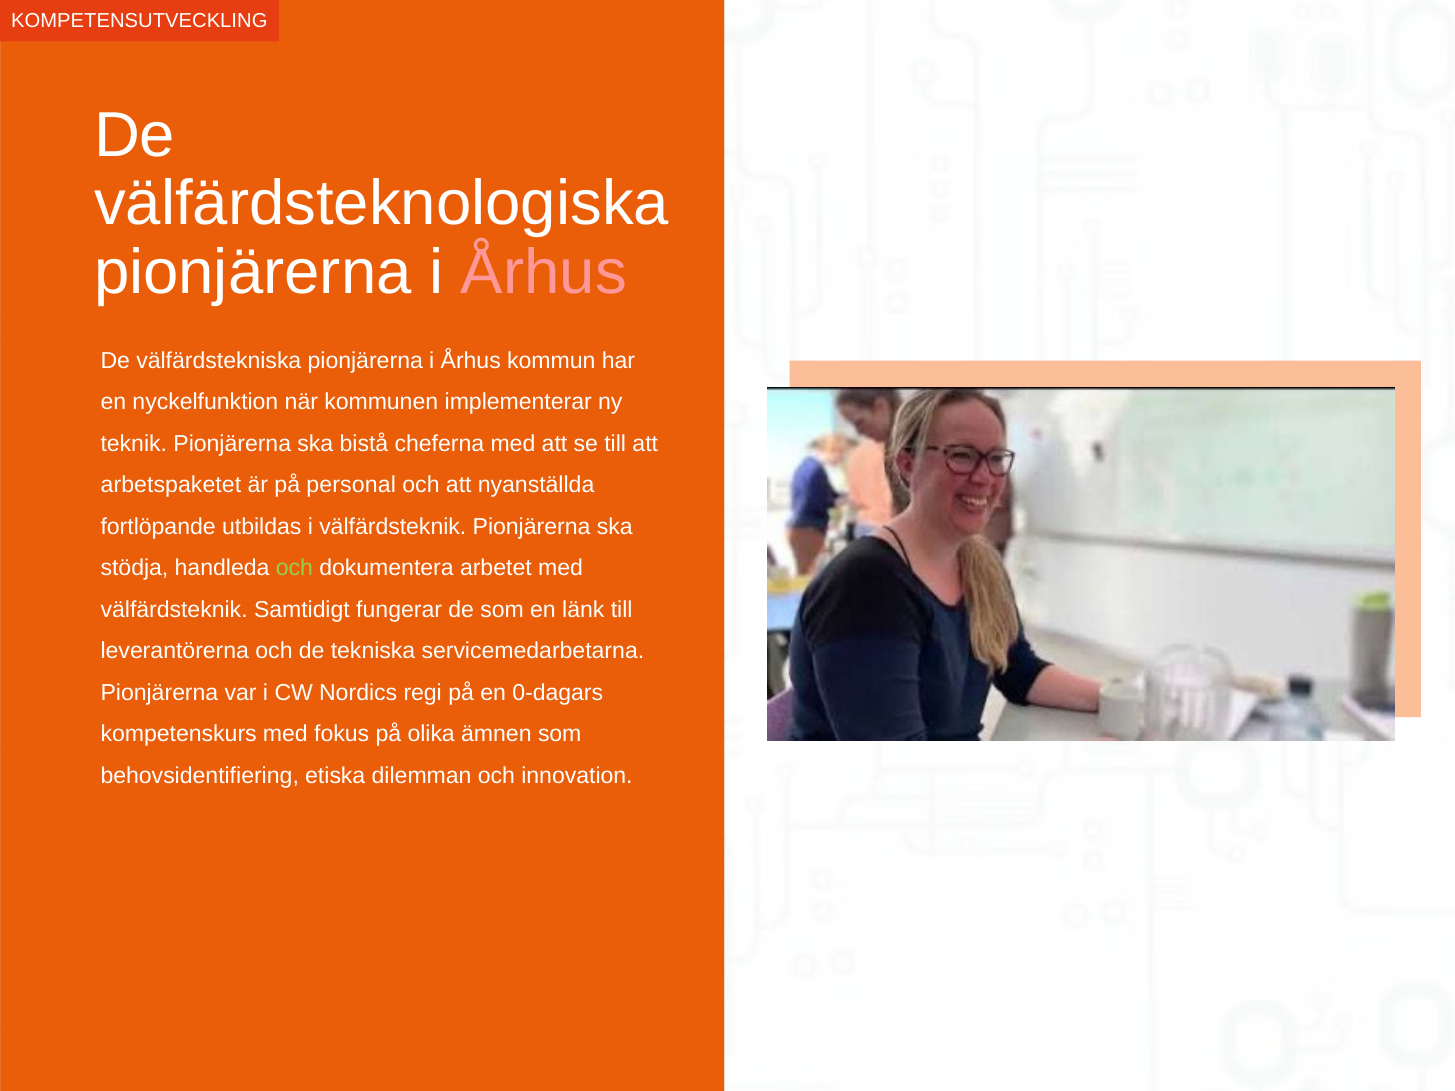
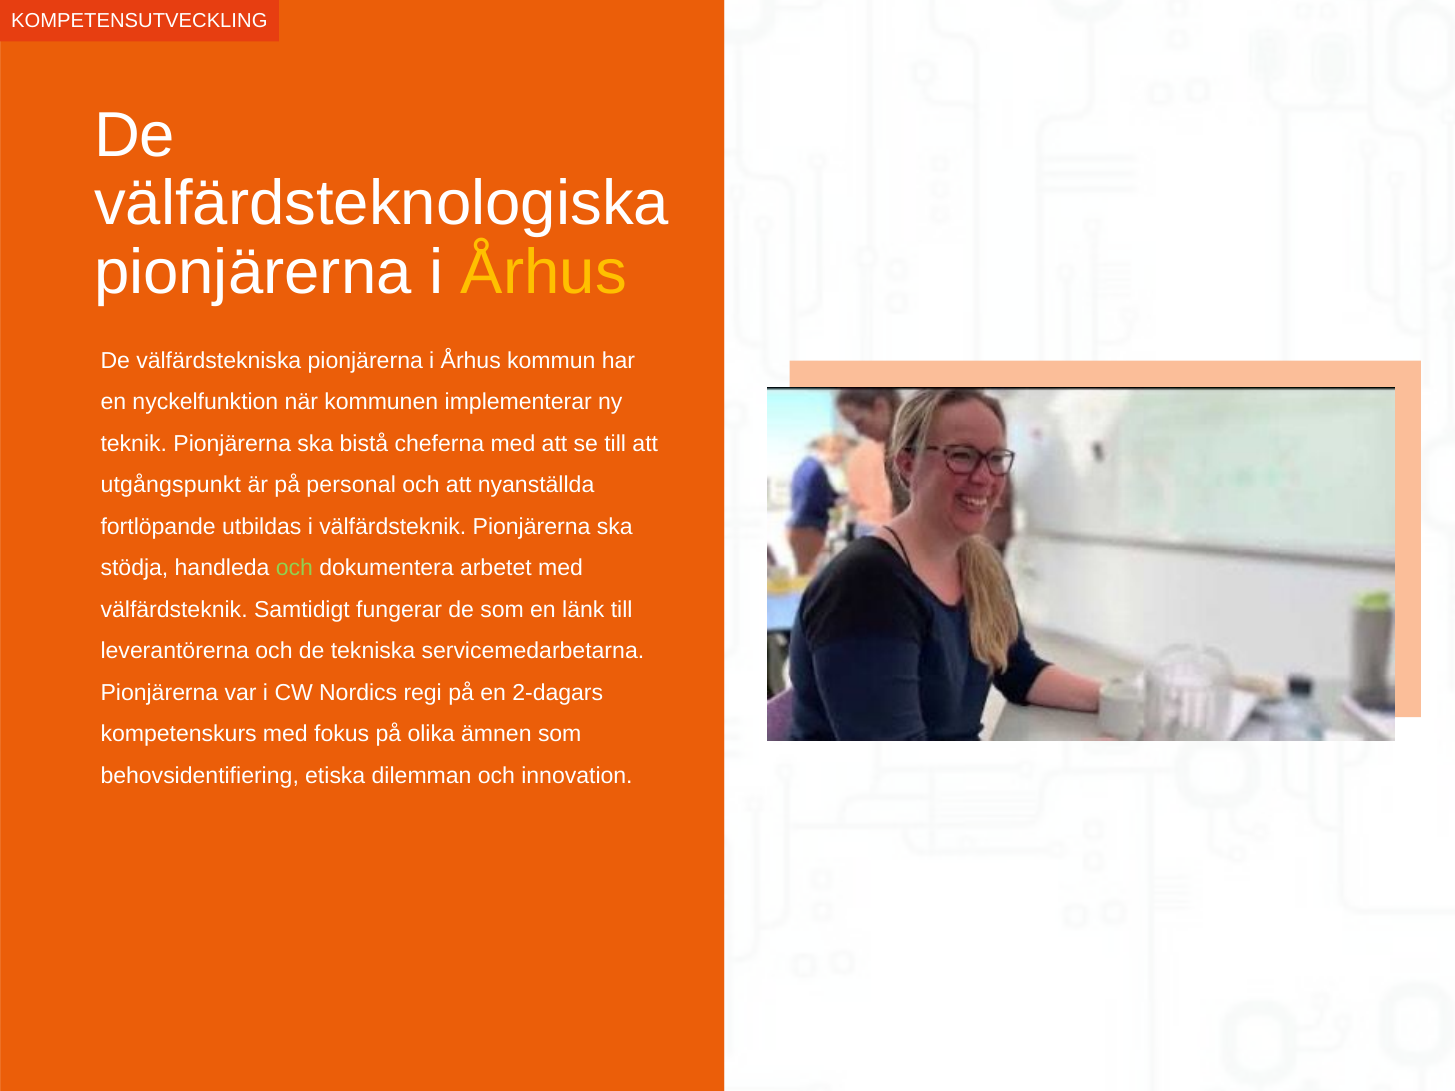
Århus at (544, 273) colour: pink -> yellow
arbetspaketet: arbetspaketet -> utgångspunkt
0-dagars: 0-dagars -> 2-dagars
